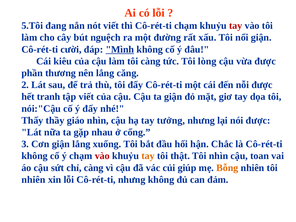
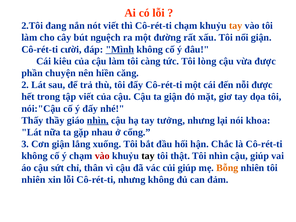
5.Tôi: 5.Tôi -> 2.Tôi
tay at (236, 26) colour: red -> orange
thương: thương -> chuyện
nên lắng: lắng -> hiền
tranh: tranh -> trong
nhìn at (98, 120) underline: none -> present
nói được: được -> khoa
tay at (148, 156) colour: orange -> black
cậu toan: toan -> giúp
chỉ càng: càng -> thân
